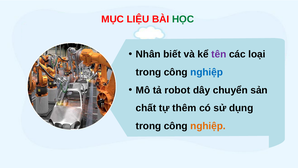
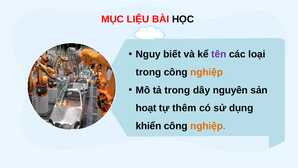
HỌC colour: green -> black
Nhân: Nhân -> Nguy
nghiệp at (207, 72) colour: blue -> orange
tả robot: robot -> trong
chuyển: chuyển -> nguyên
chất: chất -> hoạt
trong at (148, 126): trong -> khiển
